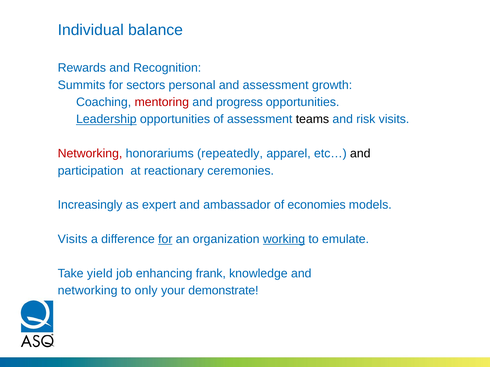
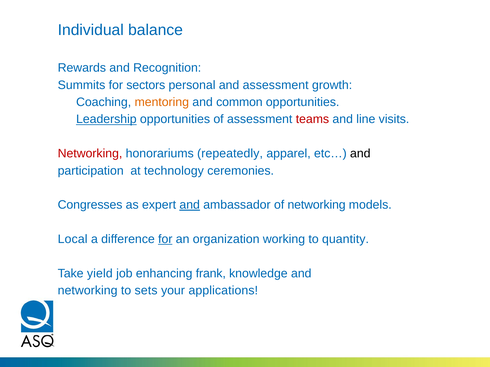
mentoring colour: red -> orange
progress: progress -> common
teams colour: black -> red
risk: risk -> line
reactionary: reactionary -> technology
Increasingly: Increasingly -> Congresses
and at (190, 205) underline: none -> present
of economies: economies -> networking
Visits at (73, 239): Visits -> Local
working underline: present -> none
emulate: emulate -> quantity
only: only -> sets
demonstrate: demonstrate -> applications
